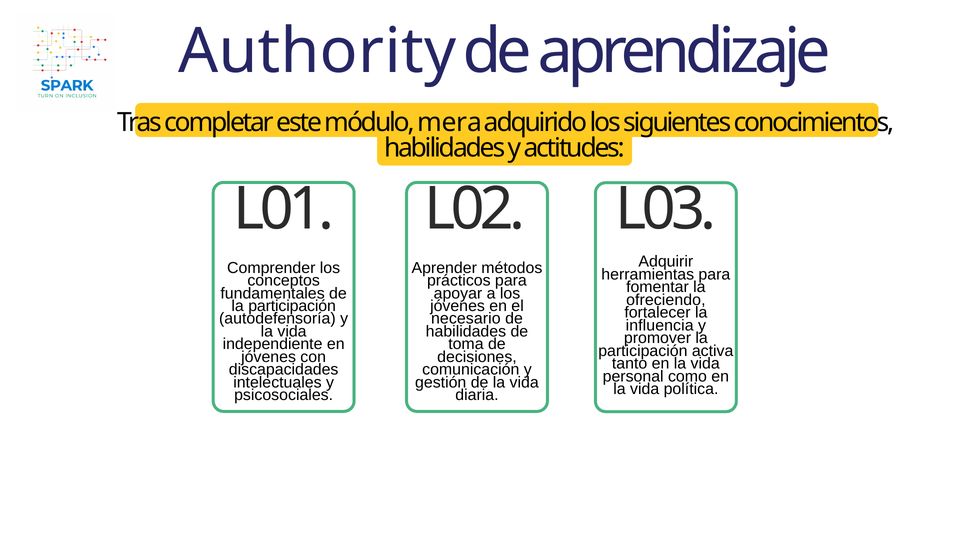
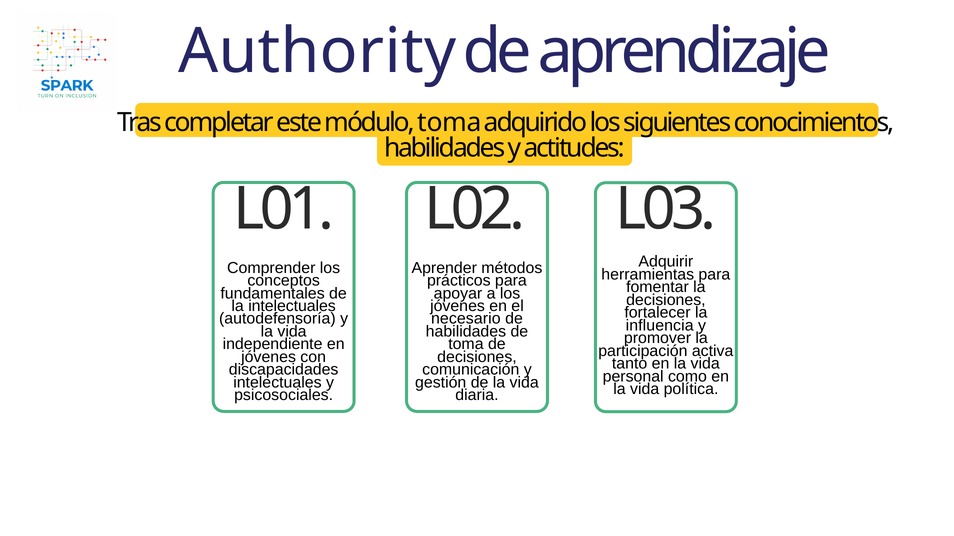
módulo mera: mera -> toma
ofreciendo at (666, 300): ofreciendo -> decisiones
participación at (292, 306): participación -> intelectuales
